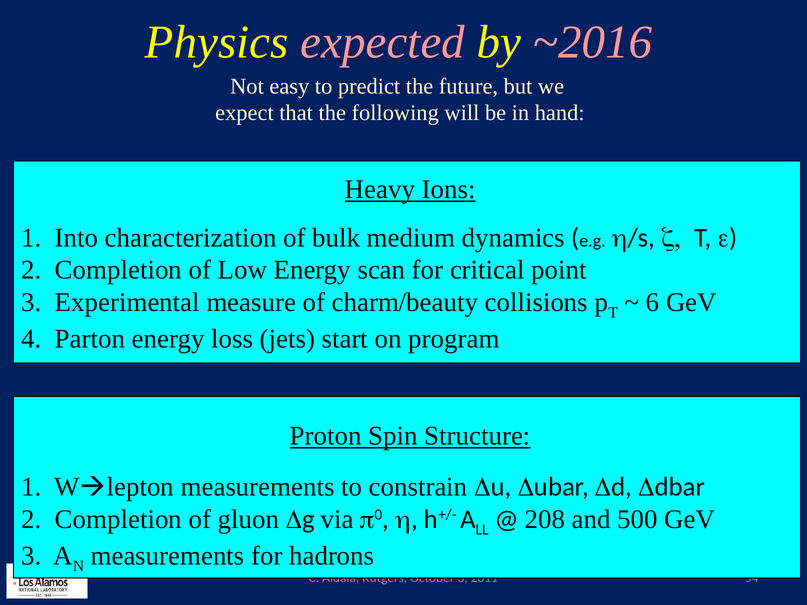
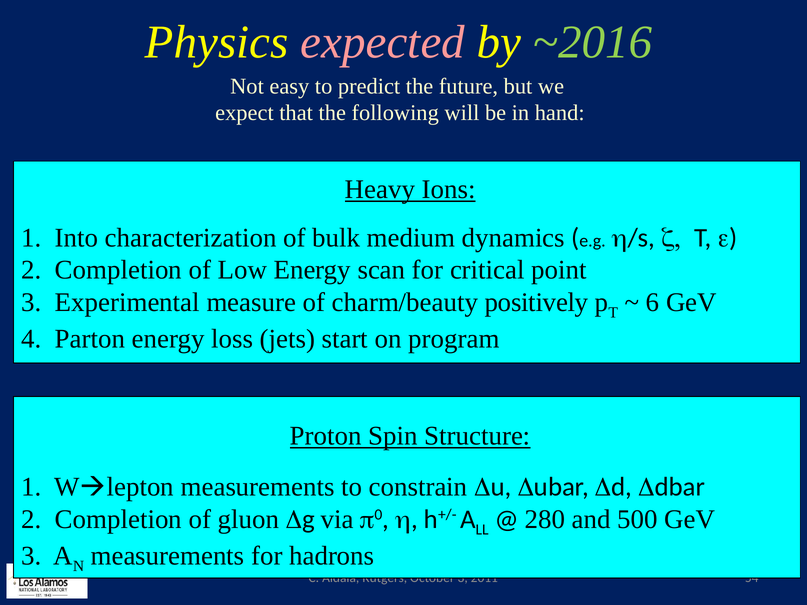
~2016 colour: pink -> light green
collisions: collisions -> positively
208: 208 -> 280
